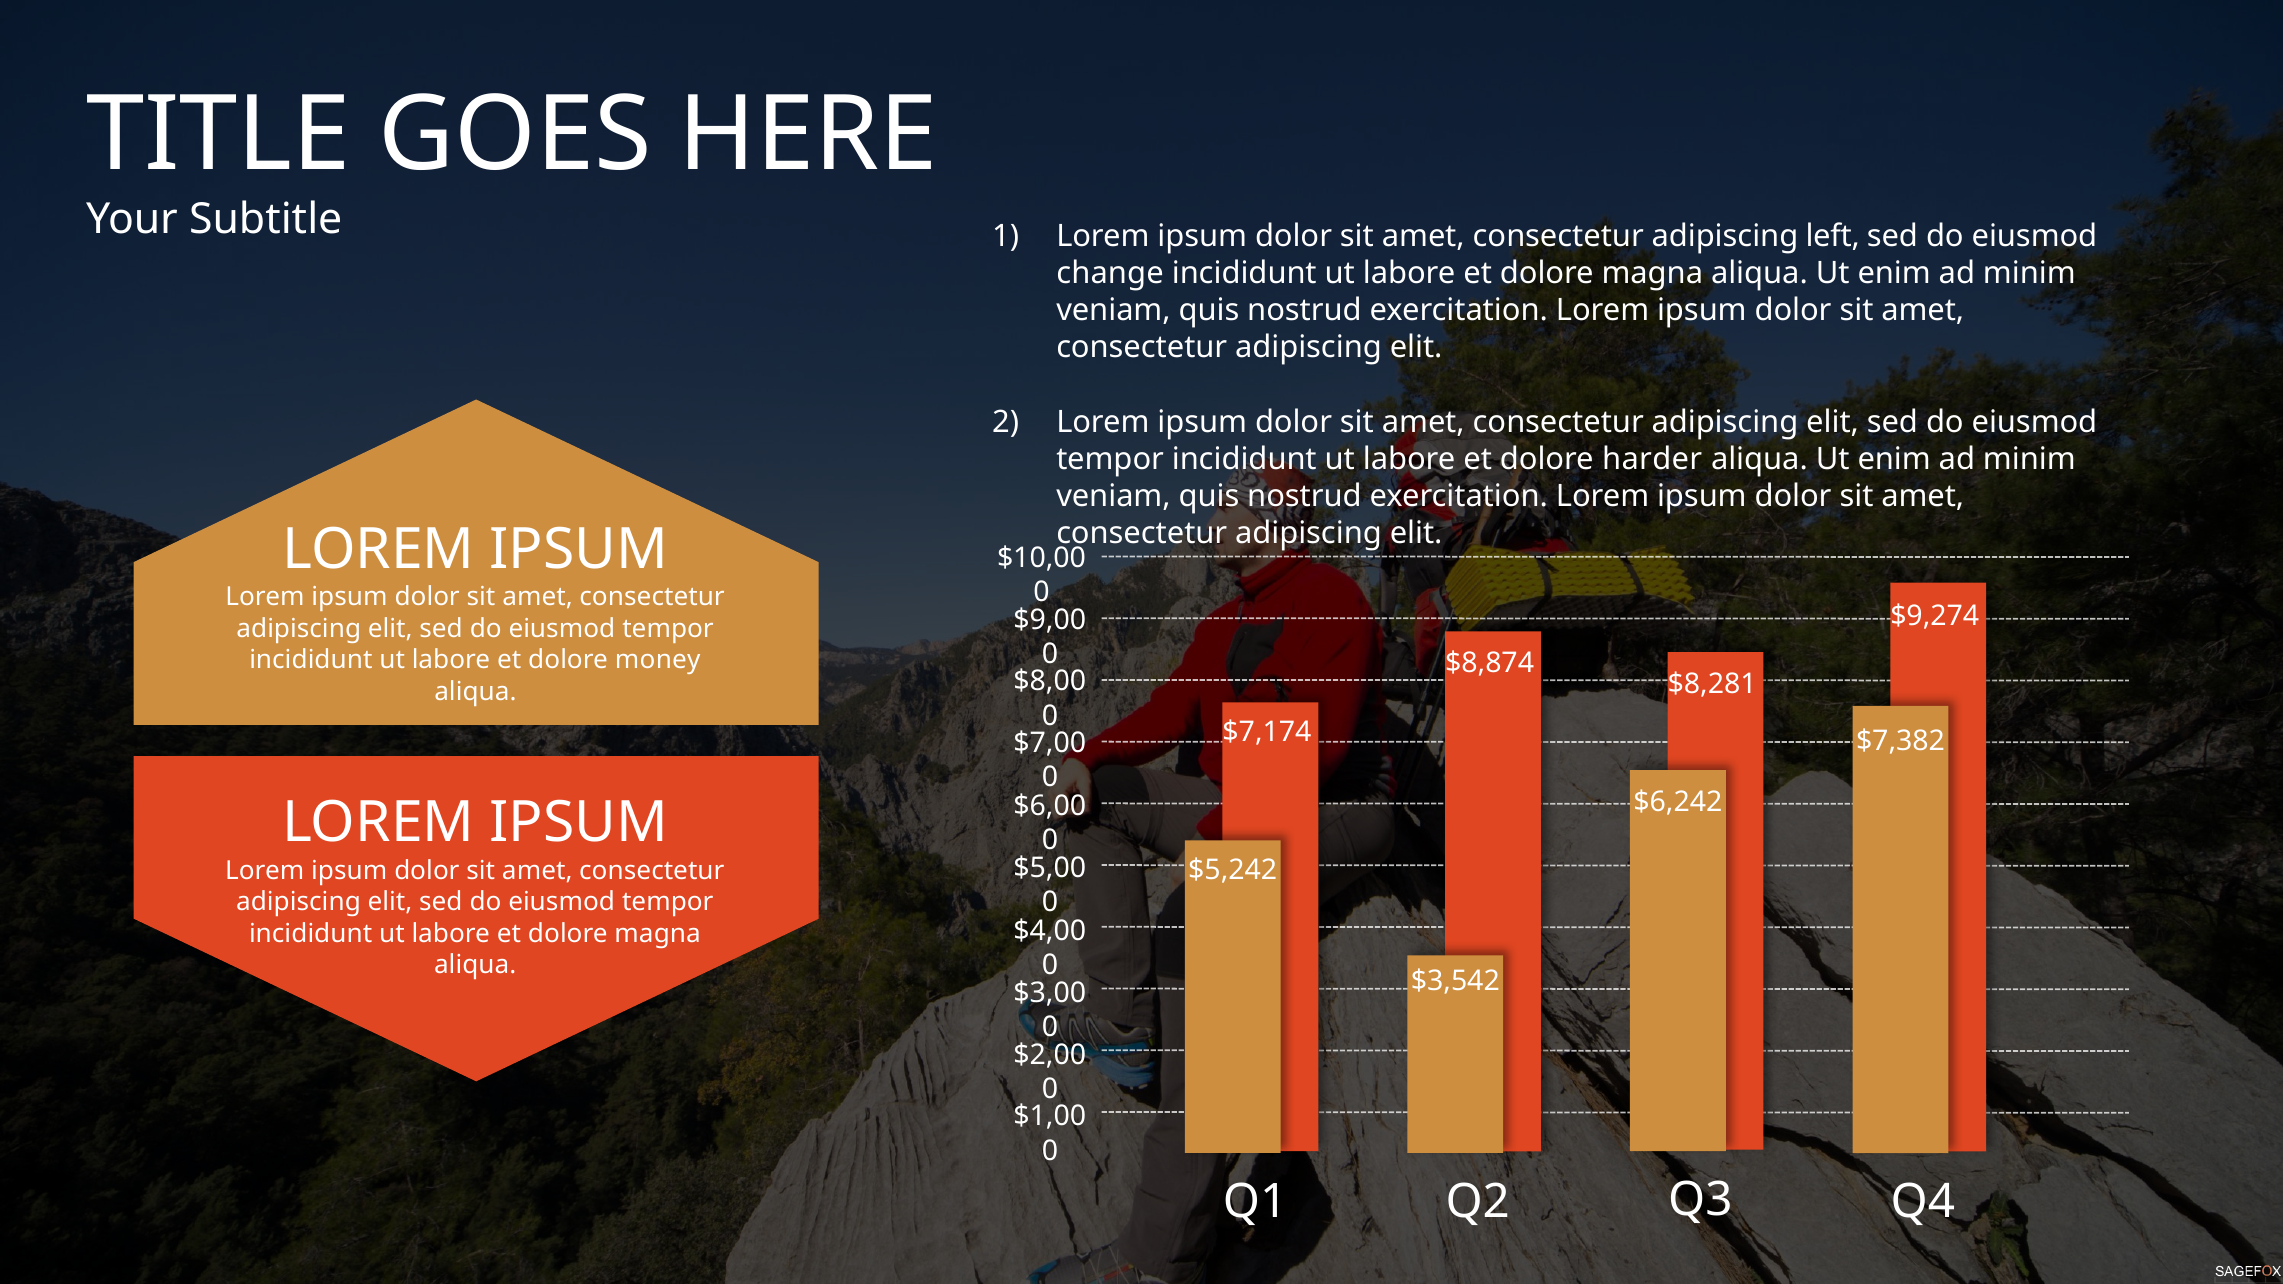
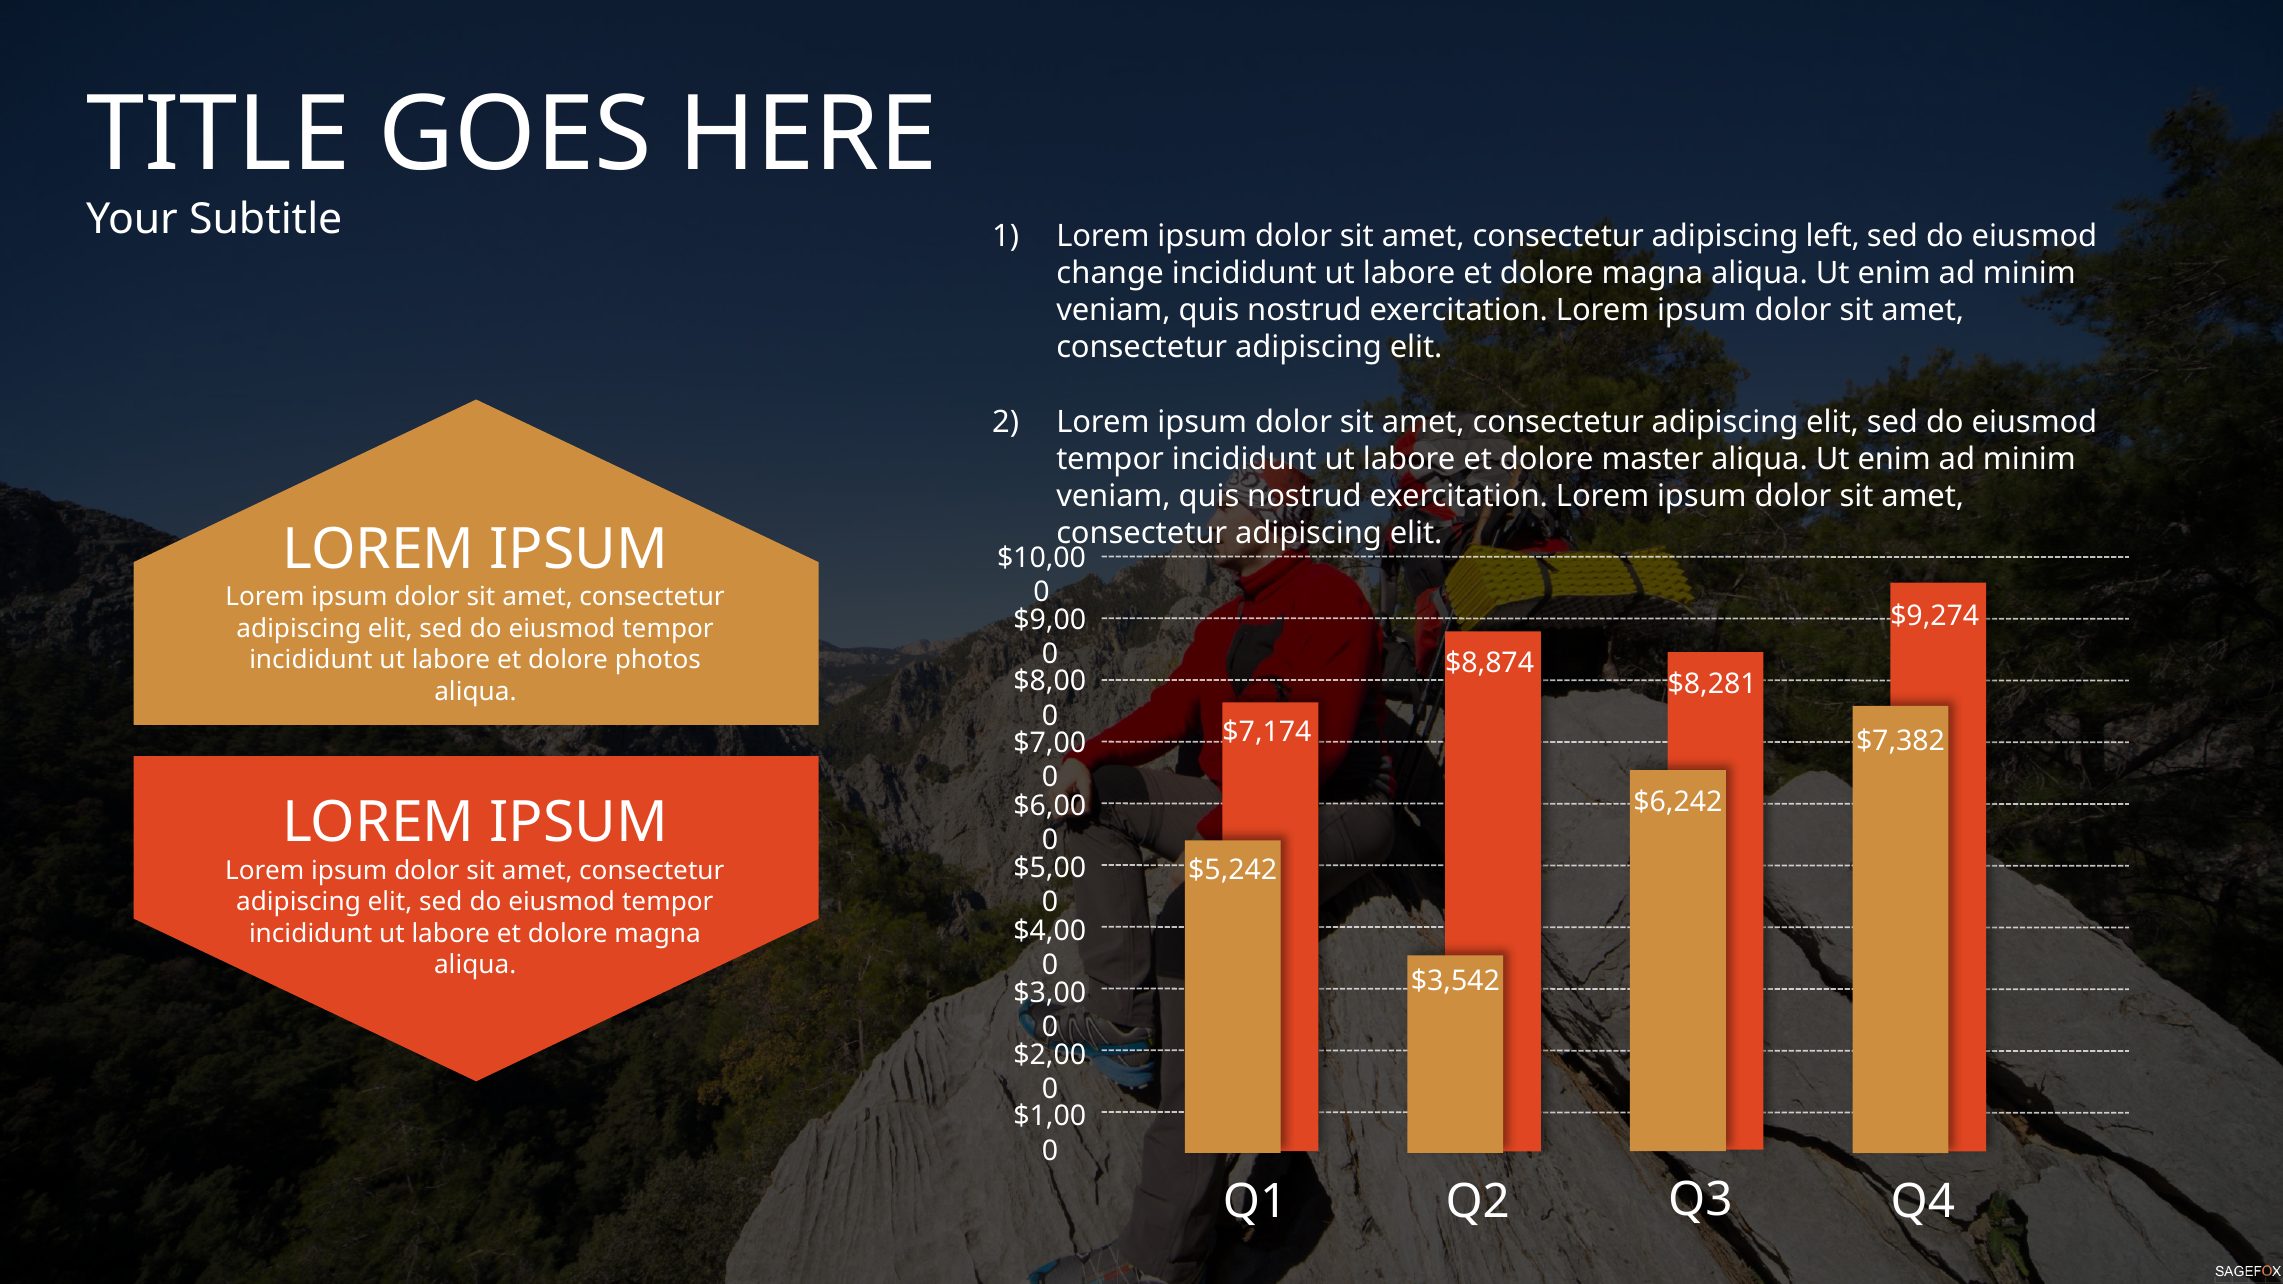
harder: harder -> master
money: money -> photos
